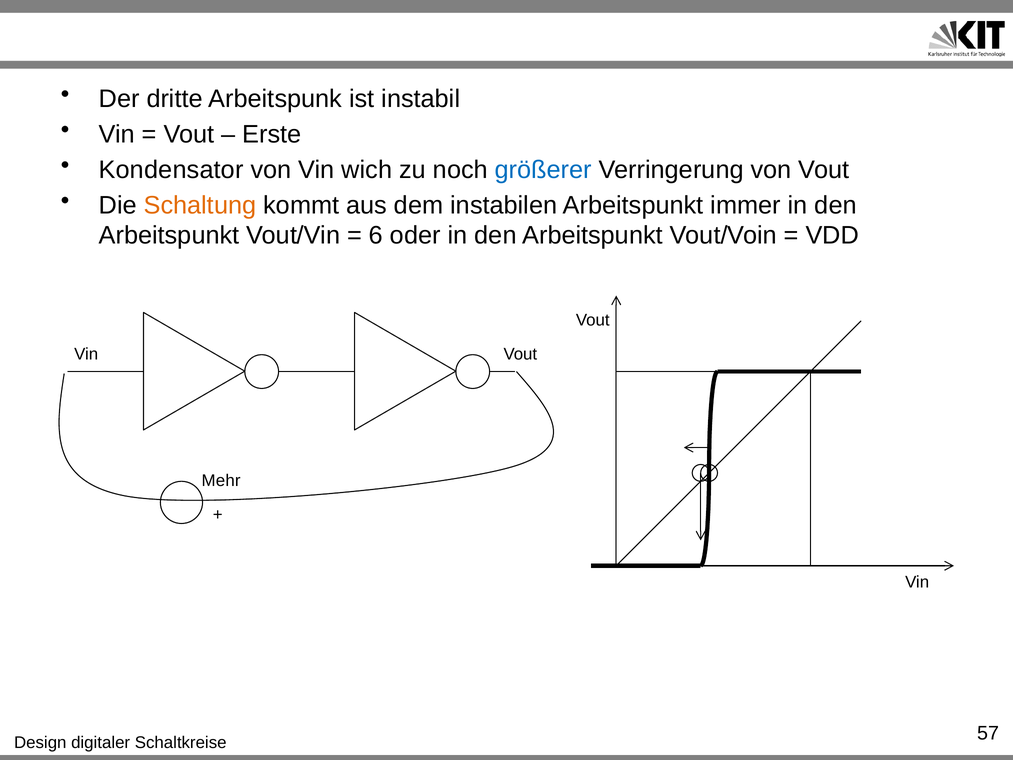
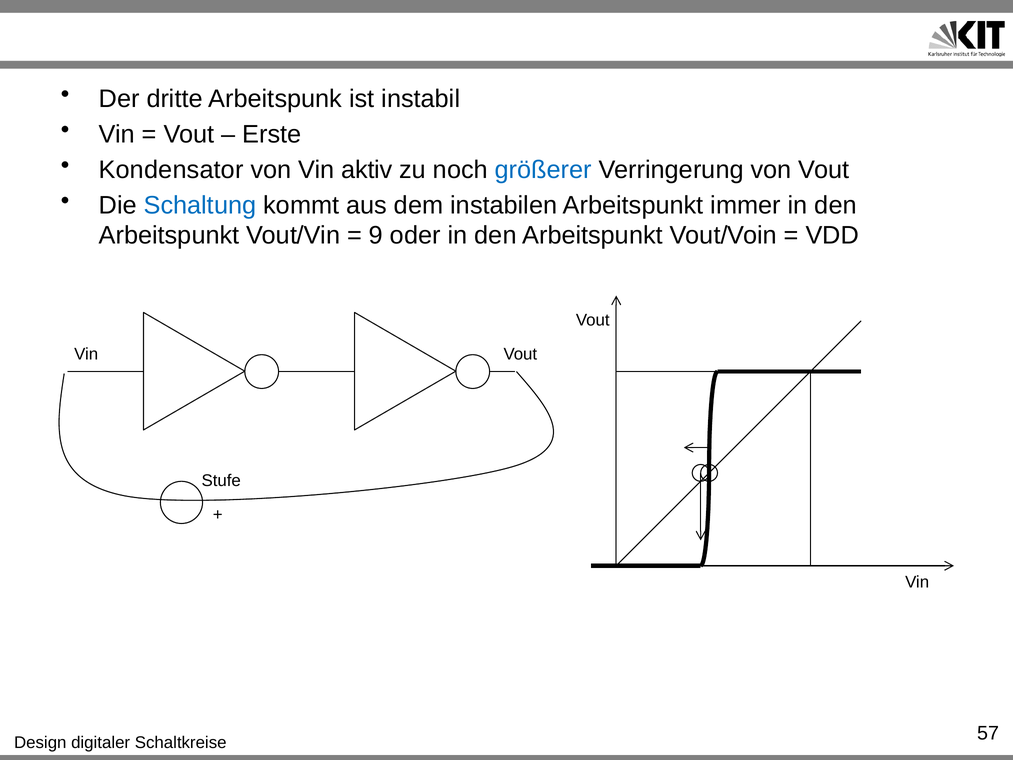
wich: wich -> aktiv
Schaltung colour: orange -> blue
6: 6 -> 9
Mehr: Mehr -> Stufe
